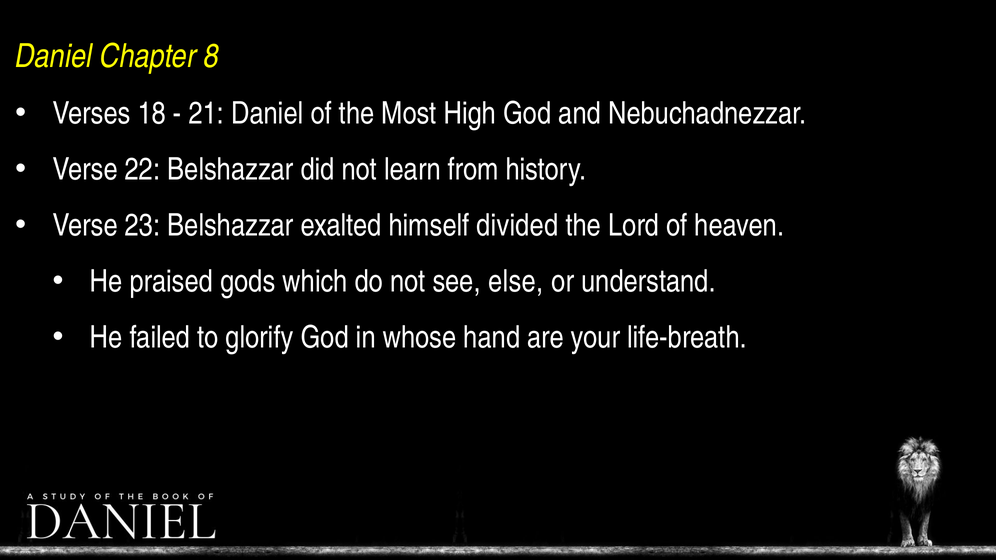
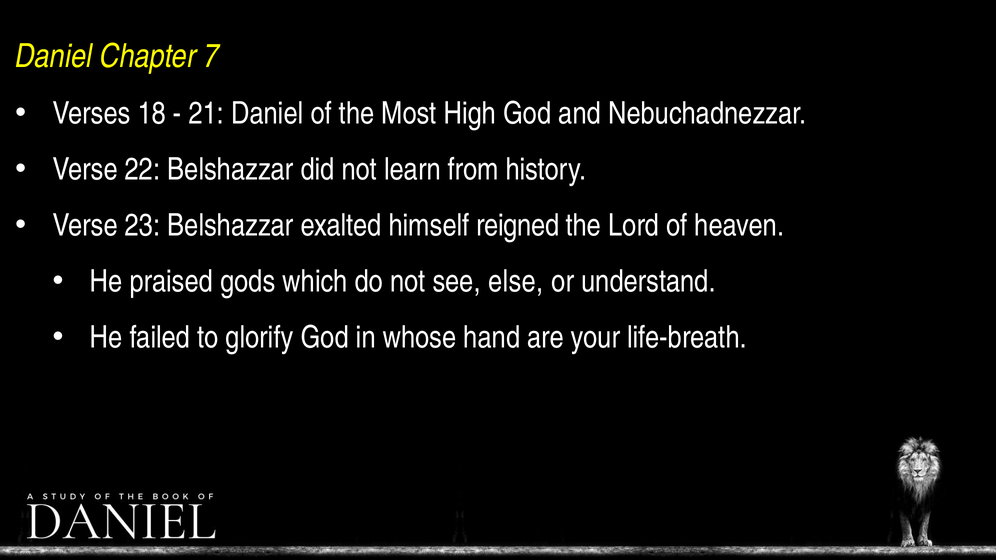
8: 8 -> 7
divided: divided -> reigned
